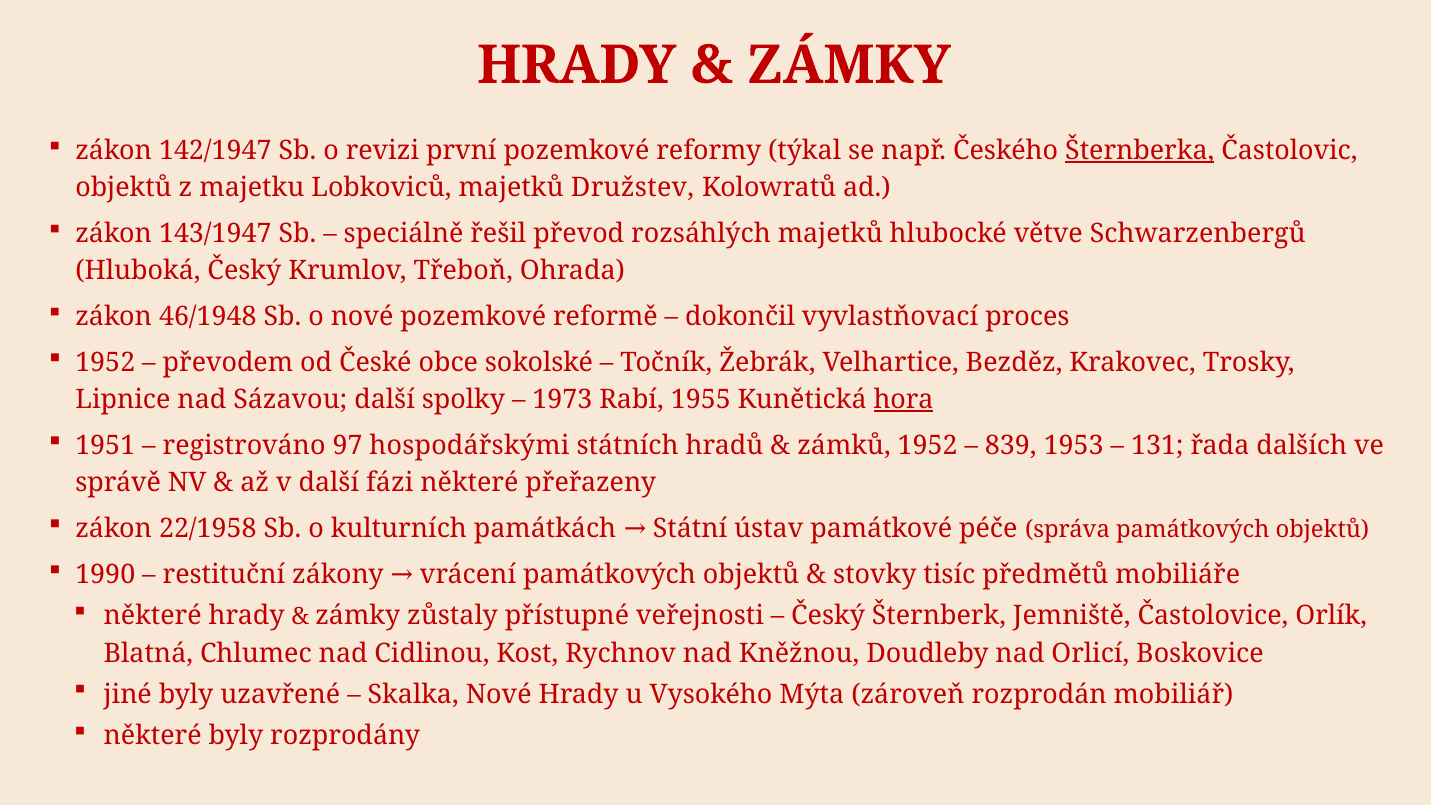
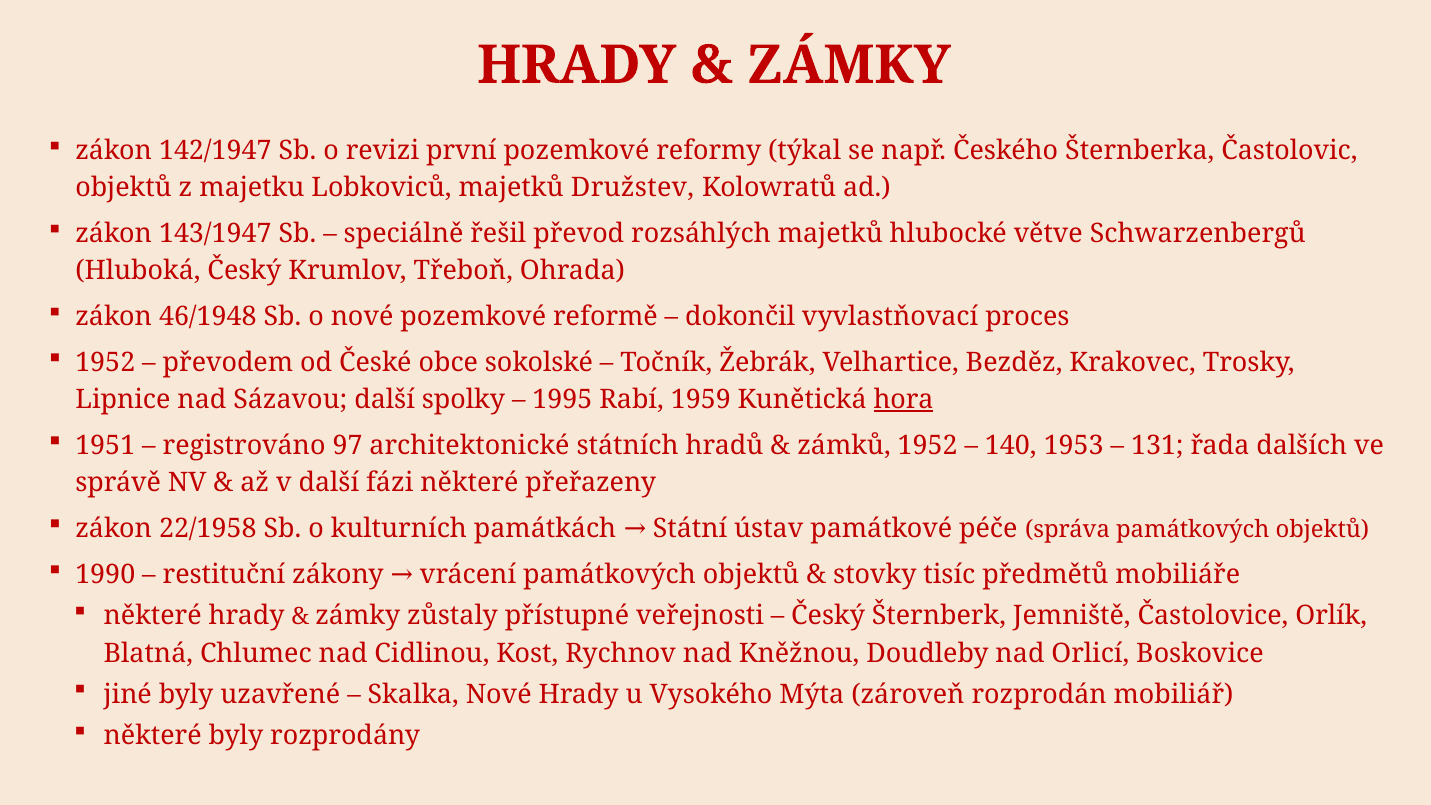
Šternberka underline: present -> none
1973: 1973 -> 1995
1955: 1955 -> 1959
hospodářskými: hospodářskými -> architektonické
839: 839 -> 140
